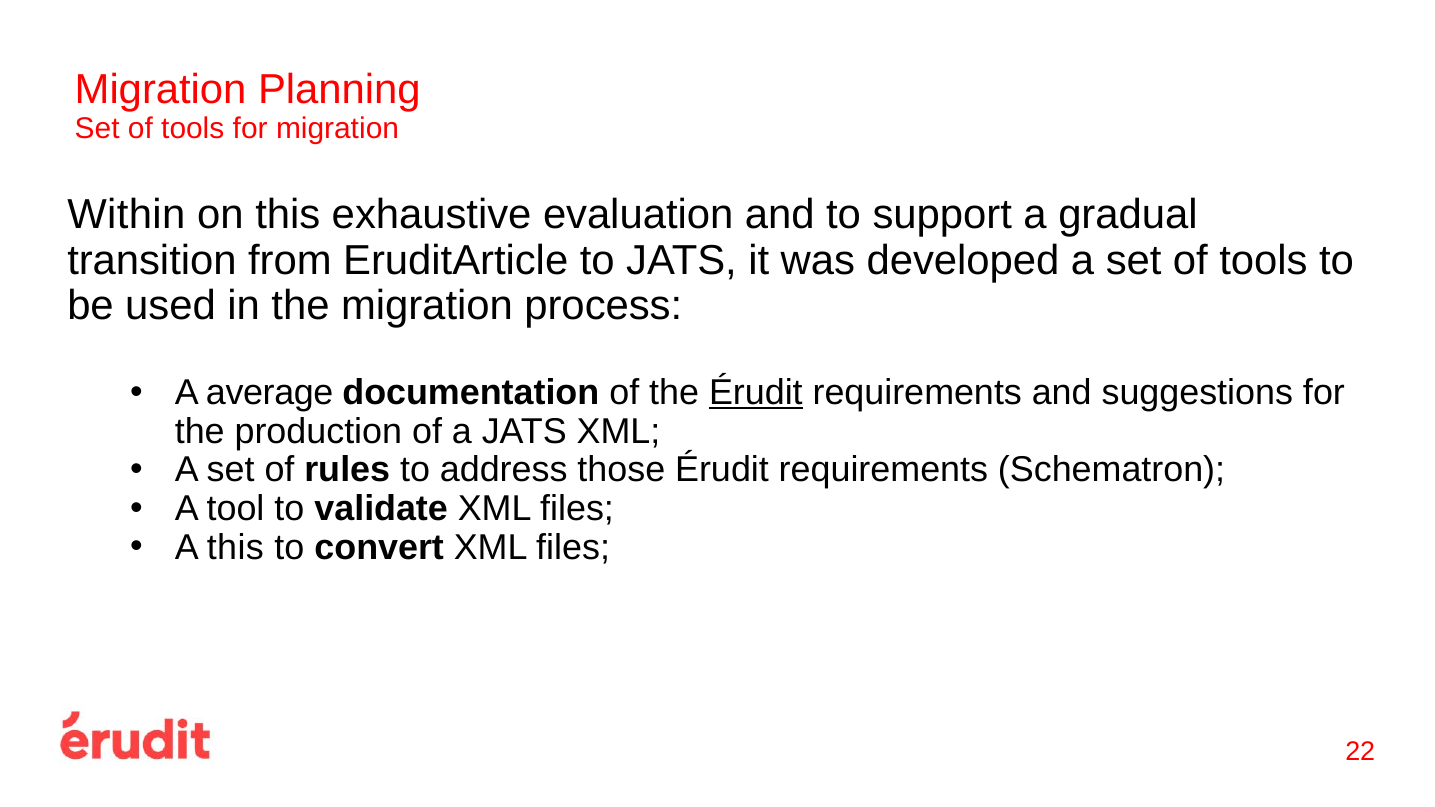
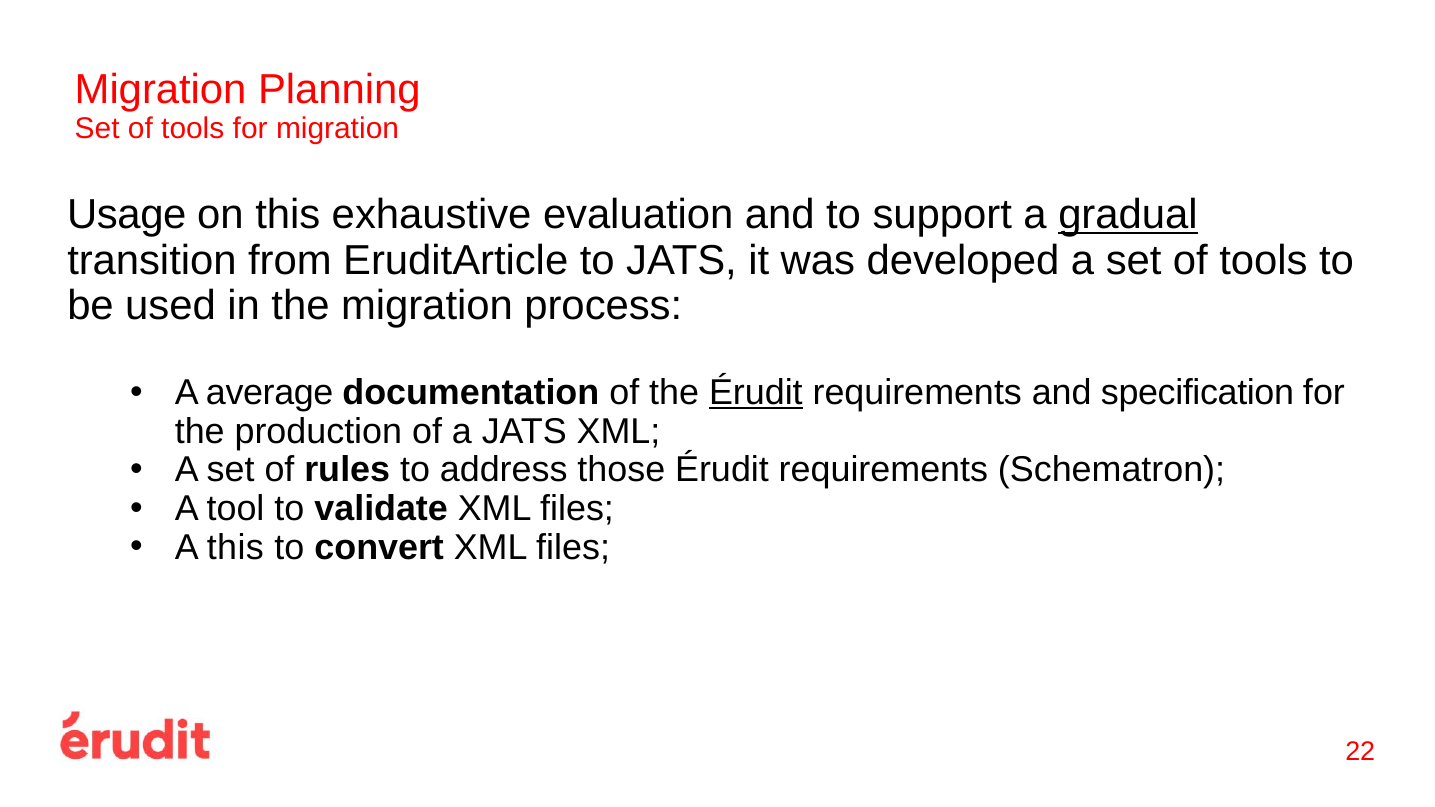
Within: Within -> Usage
gradual underline: none -> present
suggestions: suggestions -> specification
